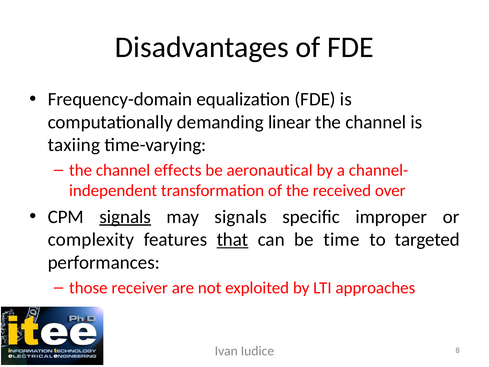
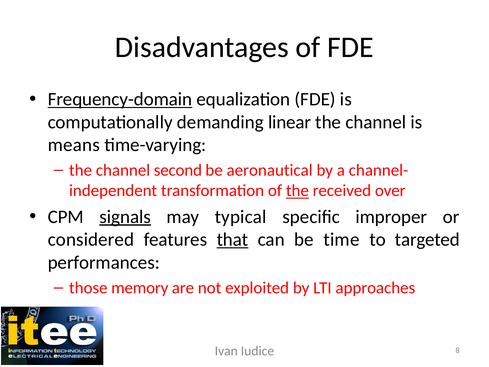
Frequency-domain underline: none -> present
taxiing: taxiing -> means
effects: effects -> second
the at (297, 191) underline: none -> present
may signals: signals -> typical
complexity: complexity -> considered
receiver: receiver -> memory
